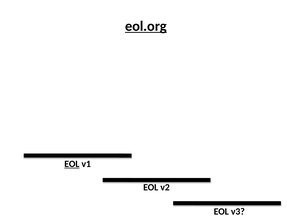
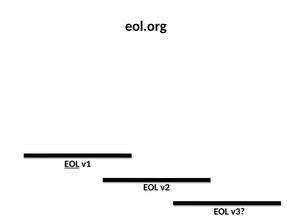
eol.org underline: present -> none
